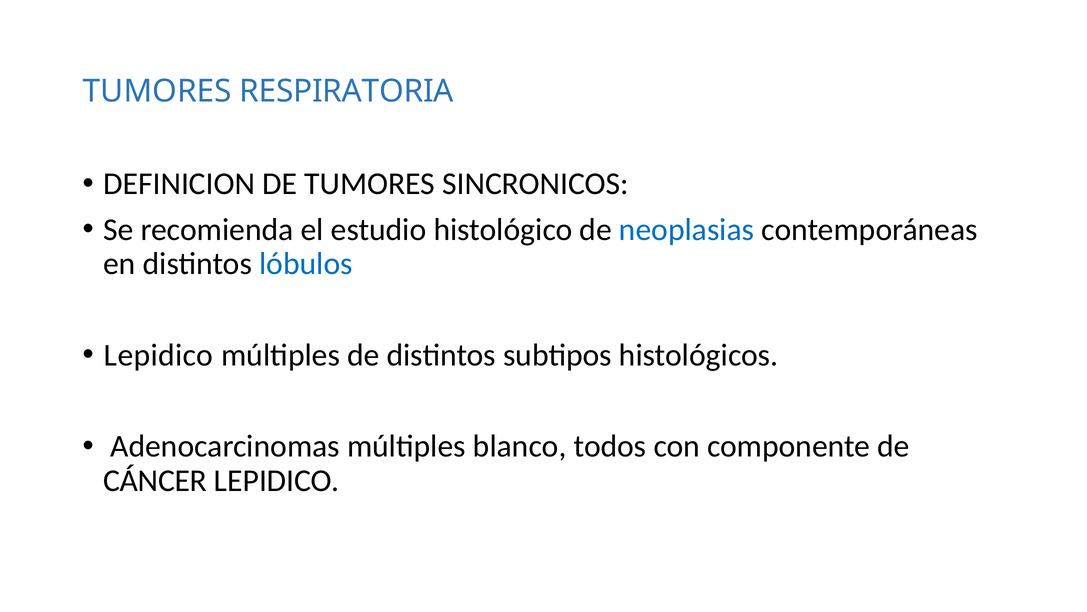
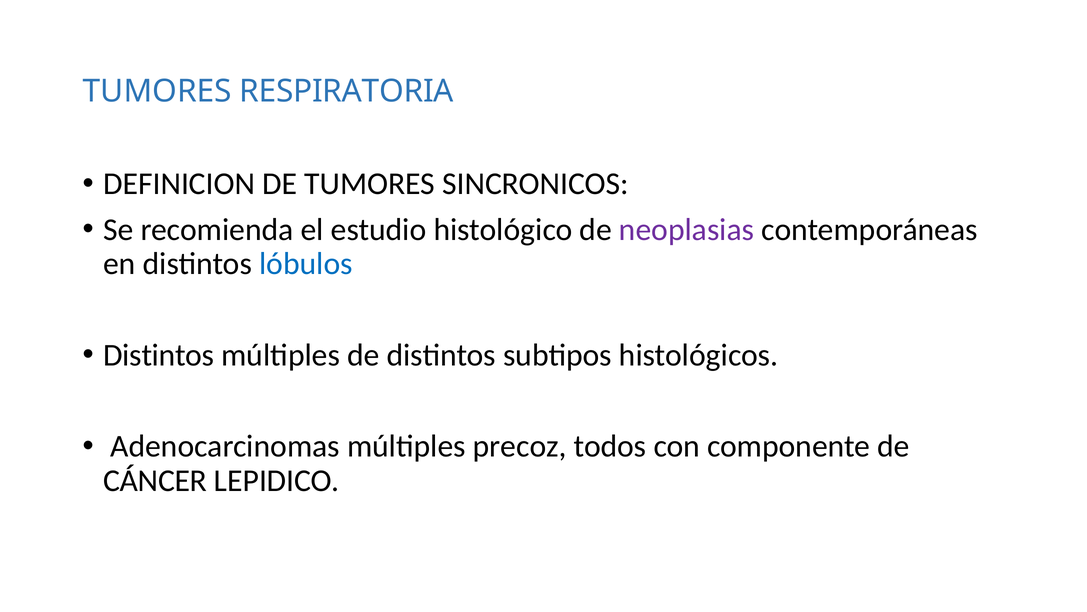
neoplasias colour: blue -> purple
Lepidico at (158, 355): Lepidico -> Distintos
blanco: blanco -> precoz
